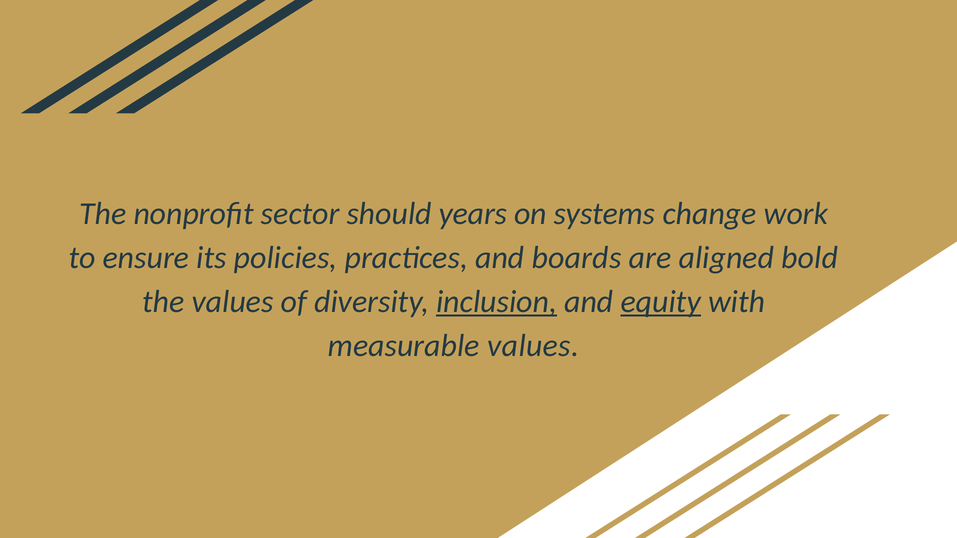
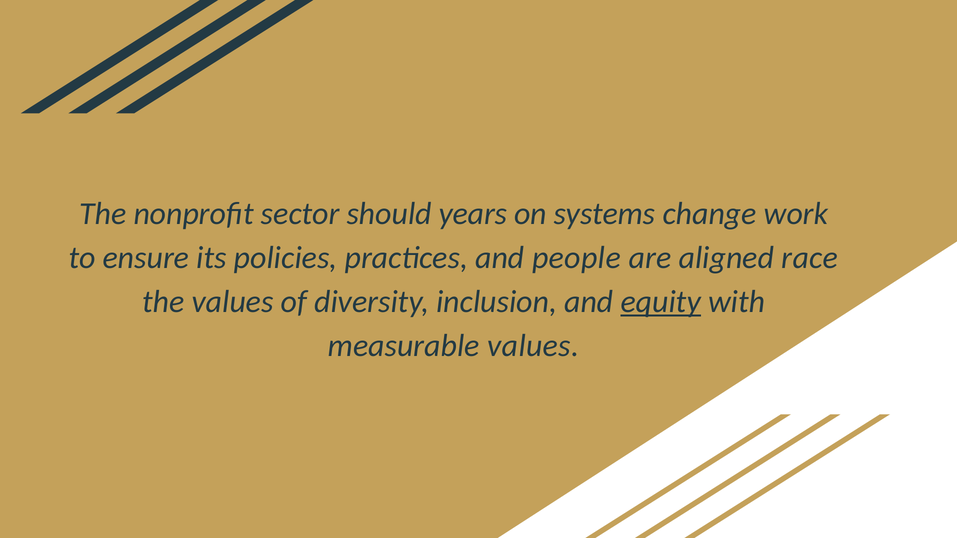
boards: boards -> people
bold: bold -> race
inclusion underline: present -> none
